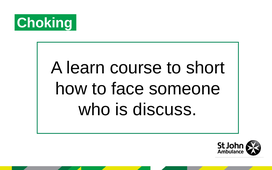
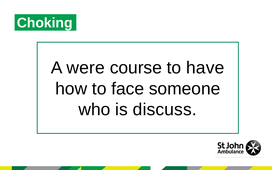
learn: learn -> were
short: short -> have
